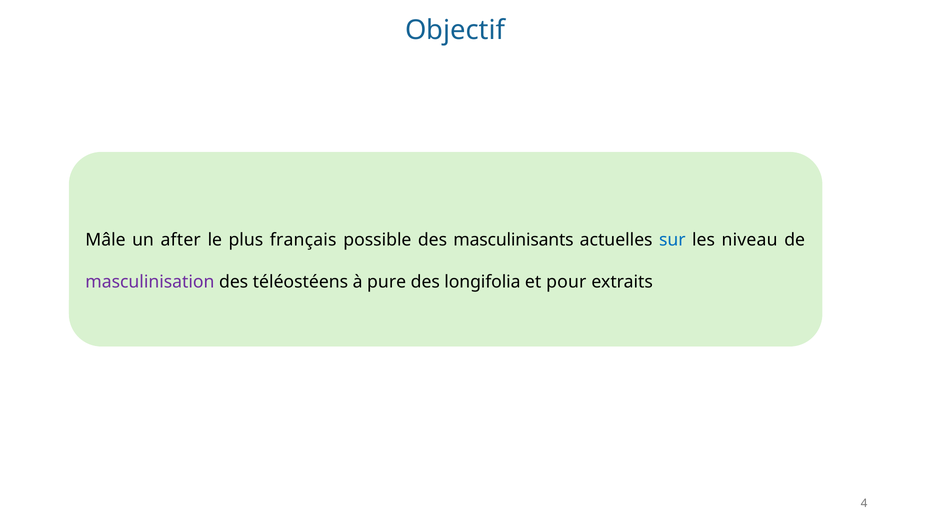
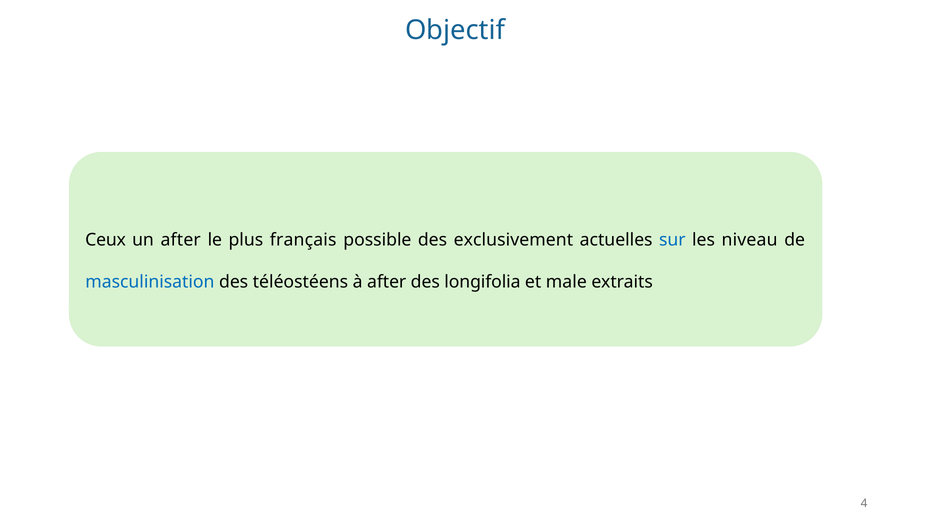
Mâle: Mâle -> Ceux
masculinisants: masculinisants -> exclusivement
masculinisation colour: purple -> blue
à pure: pure -> after
pour: pour -> male
